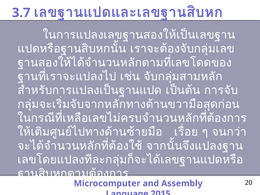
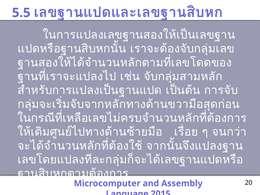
3.7: 3.7 -> 5.5
